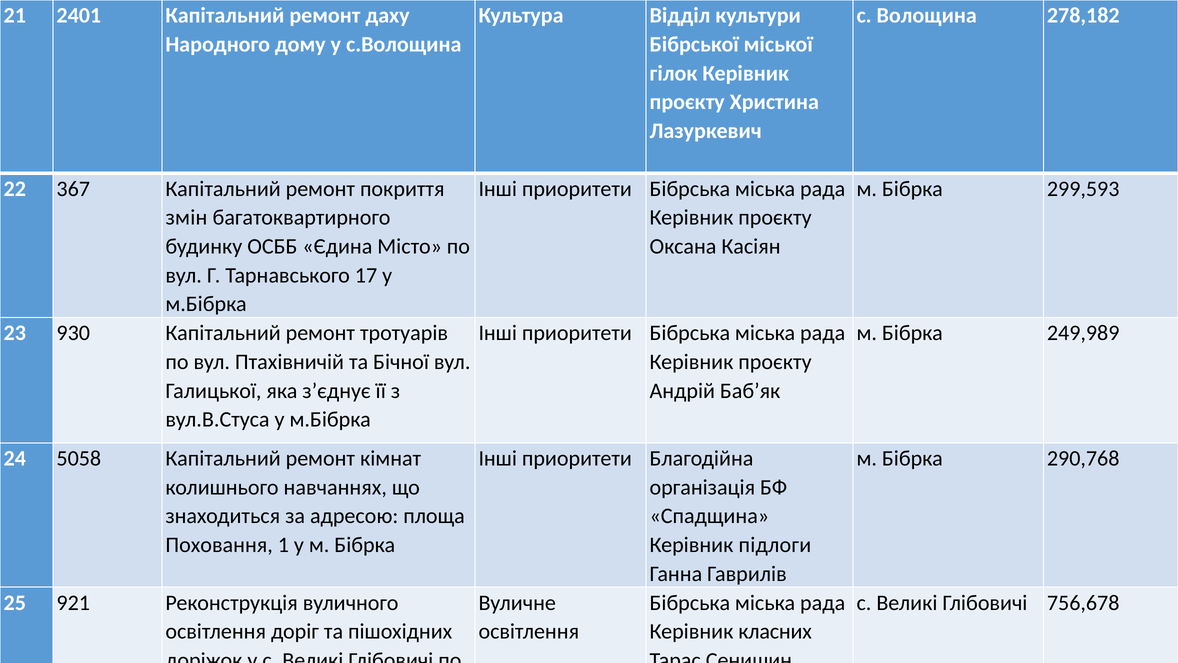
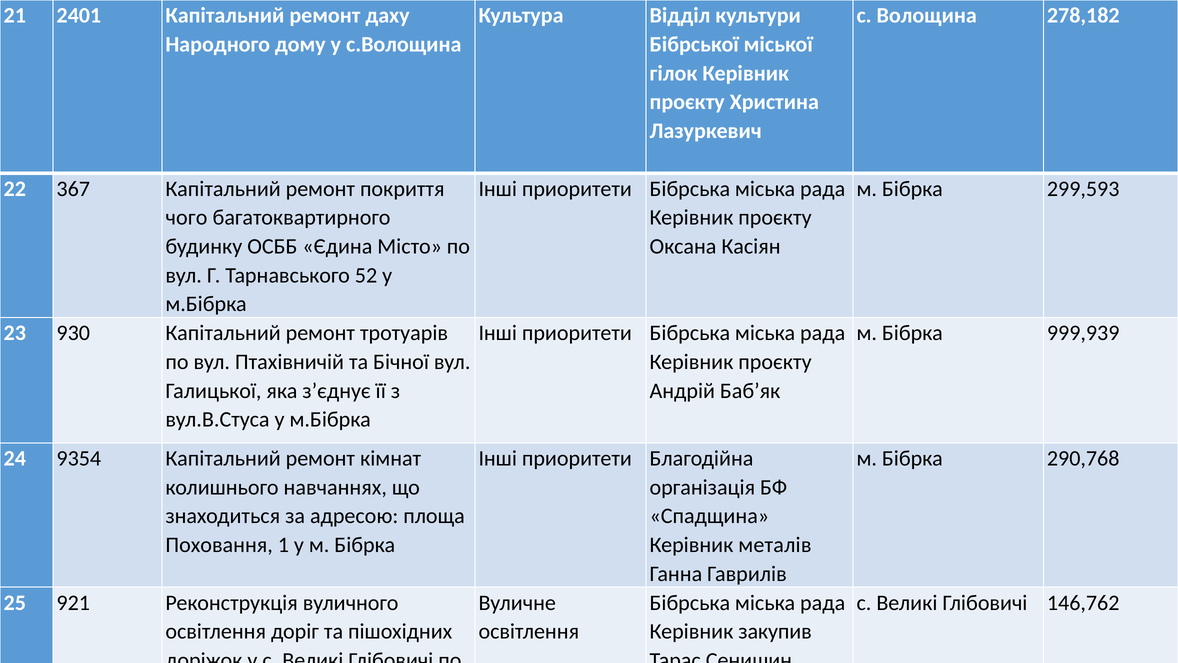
змін: змін -> чого
17: 17 -> 52
249,989: 249,989 -> 999,939
5058: 5058 -> 9354
підлоги: підлоги -> металів
756,678: 756,678 -> 146,762
класних: класних -> закупив
